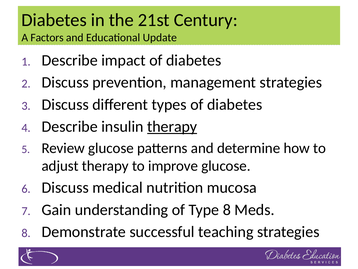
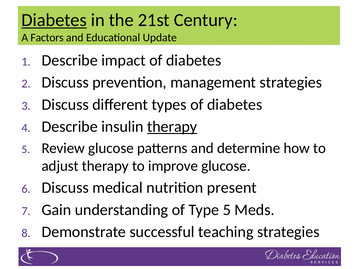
Diabetes at (54, 20) underline: none -> present
mucosa: mucosa -> present
Type 8: 8 -> 5
